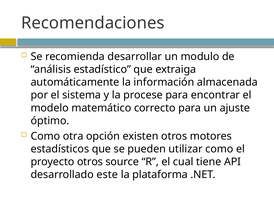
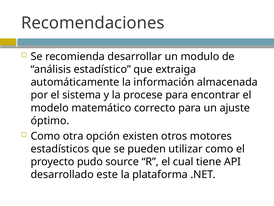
proyecto otros: otros -> pudo
